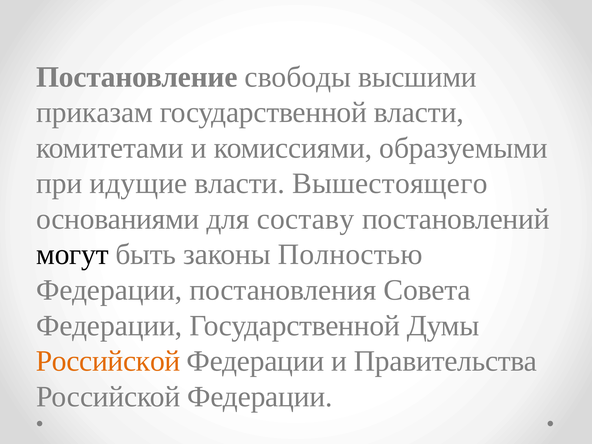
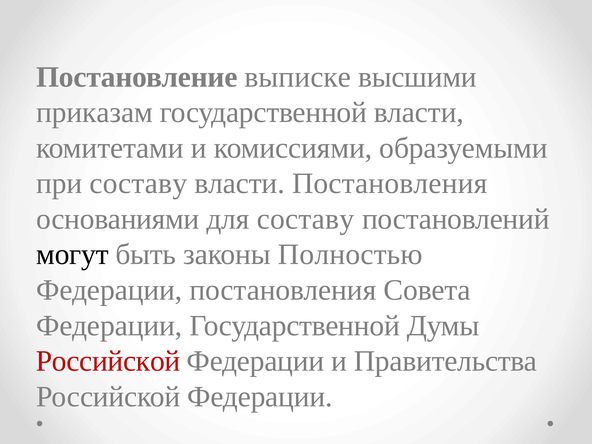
свободы: свободы -> выписке
при идущие: идущие -> составу
власти Вышестоящего: Вышестоящего -> Постановления
Российской at (108, 361) colour: orange -> red
